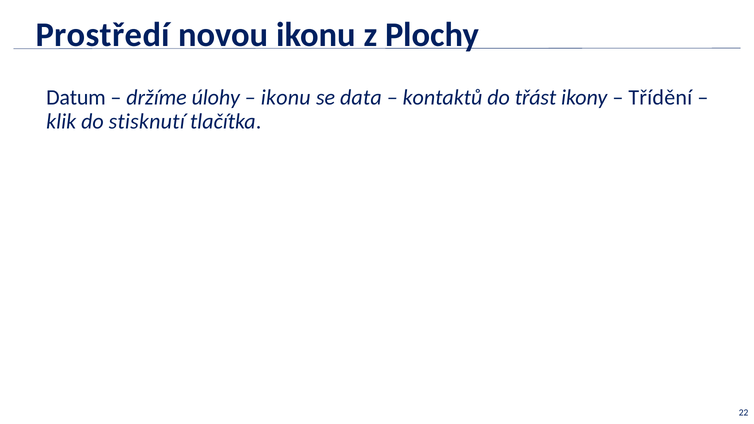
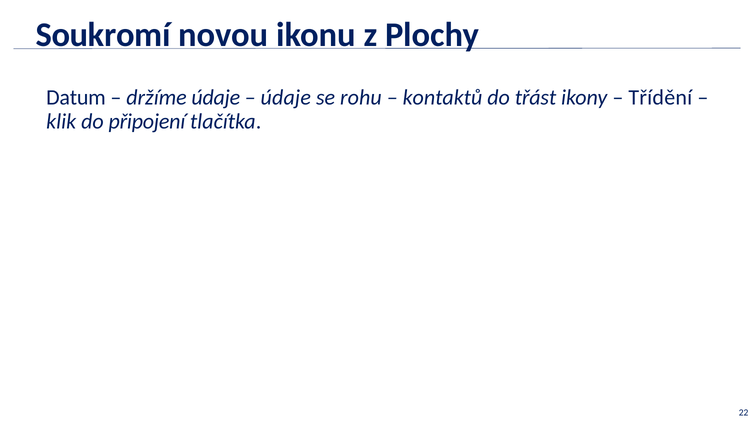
Prostředí: Prostředí -> Soukromí
držíme úlohy: úlohy -> údaje
ikonu at (286, 98): ikonu -> údaje
data: data -> rohu
stisknutí: stisknutí -> připojení
